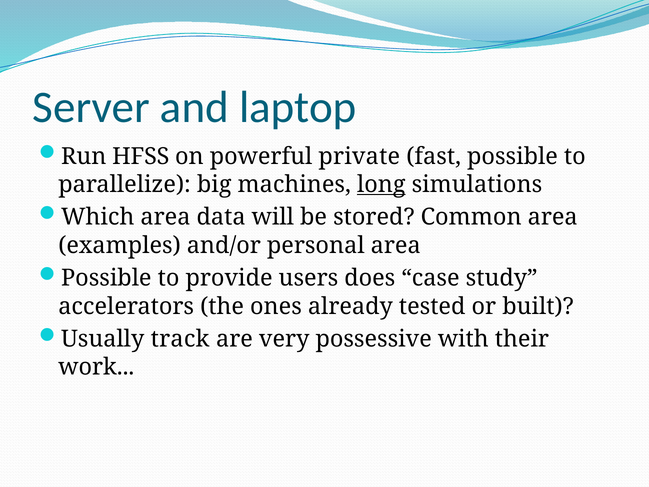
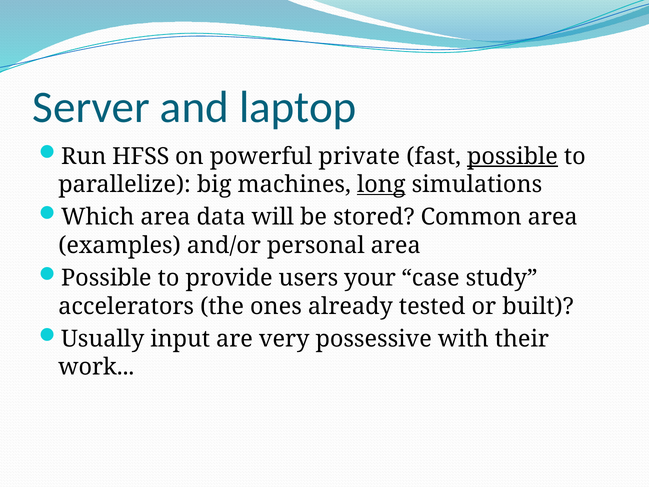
possible at (512, 156) underline: none -> present
does: does -> your
track: track -> input
